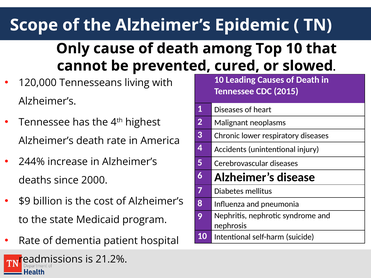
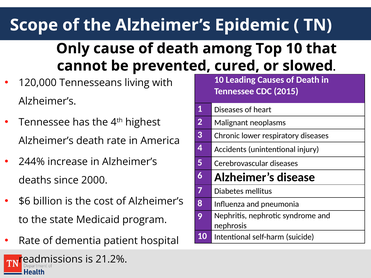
$9: $9 -> $6
